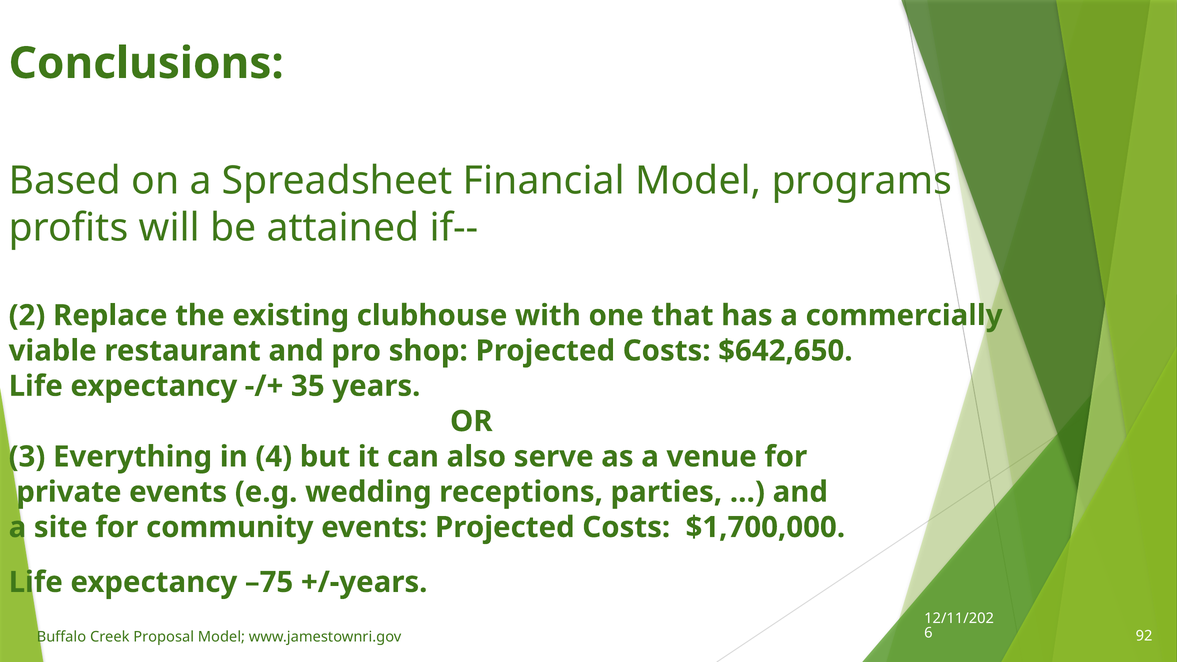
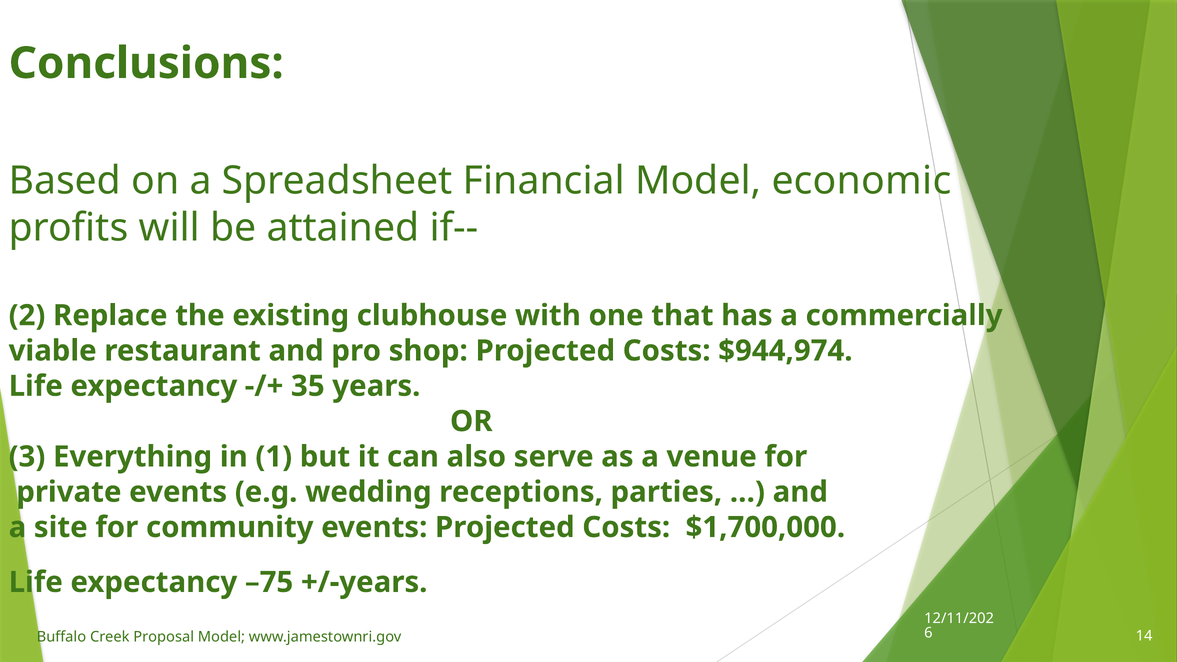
programs: programs -> economic
$642,650: $642,650 -> $944,974
4: 4 -> 1
92: 92 -> 14
